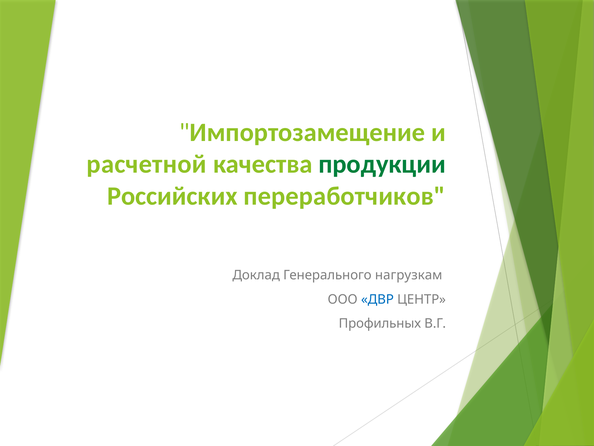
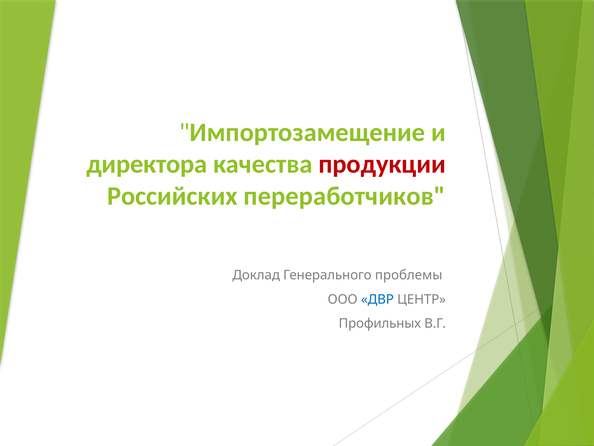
расчетной: расчетной -> директора
продукции colour: green -> red
нагрузкам: нагрузкам -> проблемы
